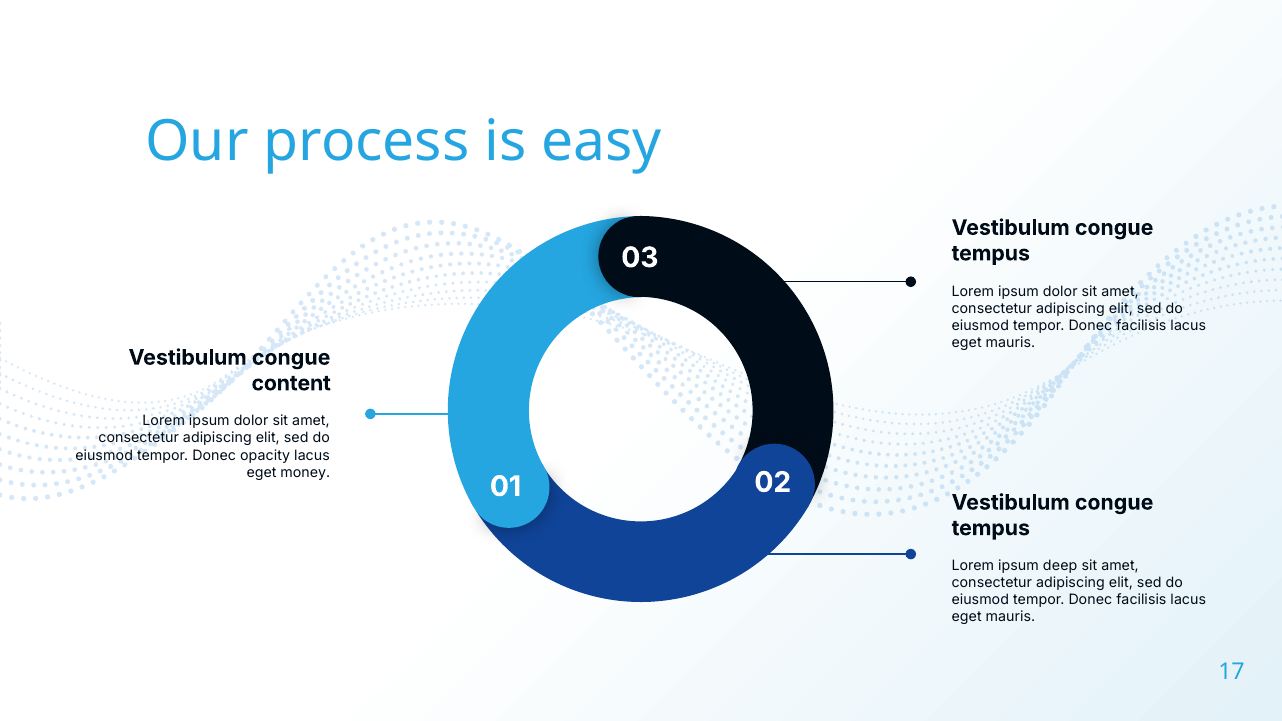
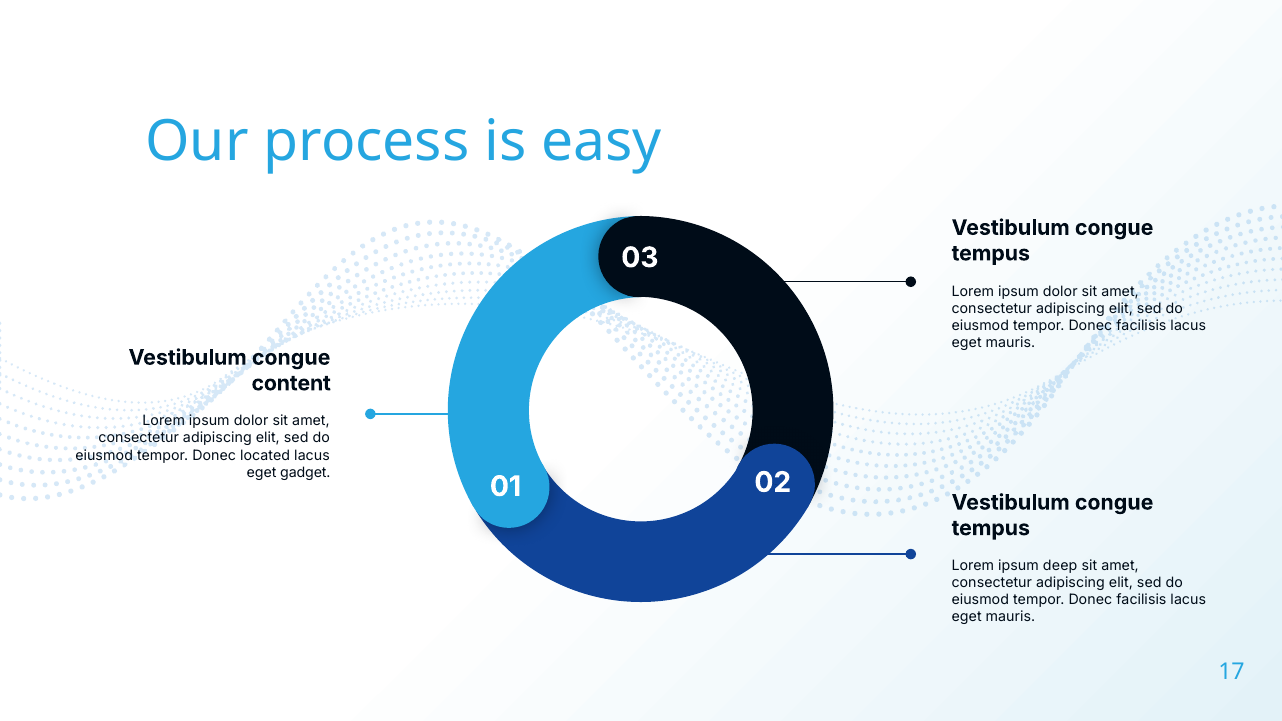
opacity: opacity -> located
money: money -> gadget
